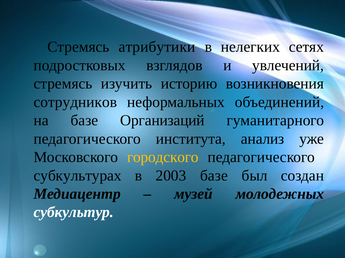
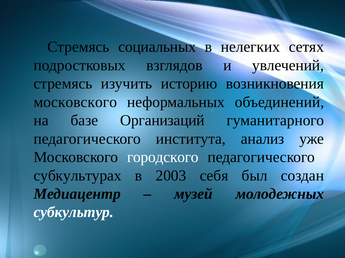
атрибутики: атрибутики -> социальных
сотрудников at (75, 102): сотрудников -> московского
городского colour: yellow -> white
2003 базе: базе -> себя
